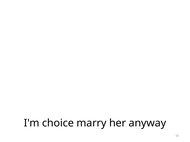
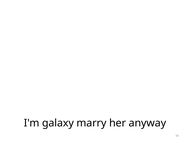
choice: choice -> galaxy
